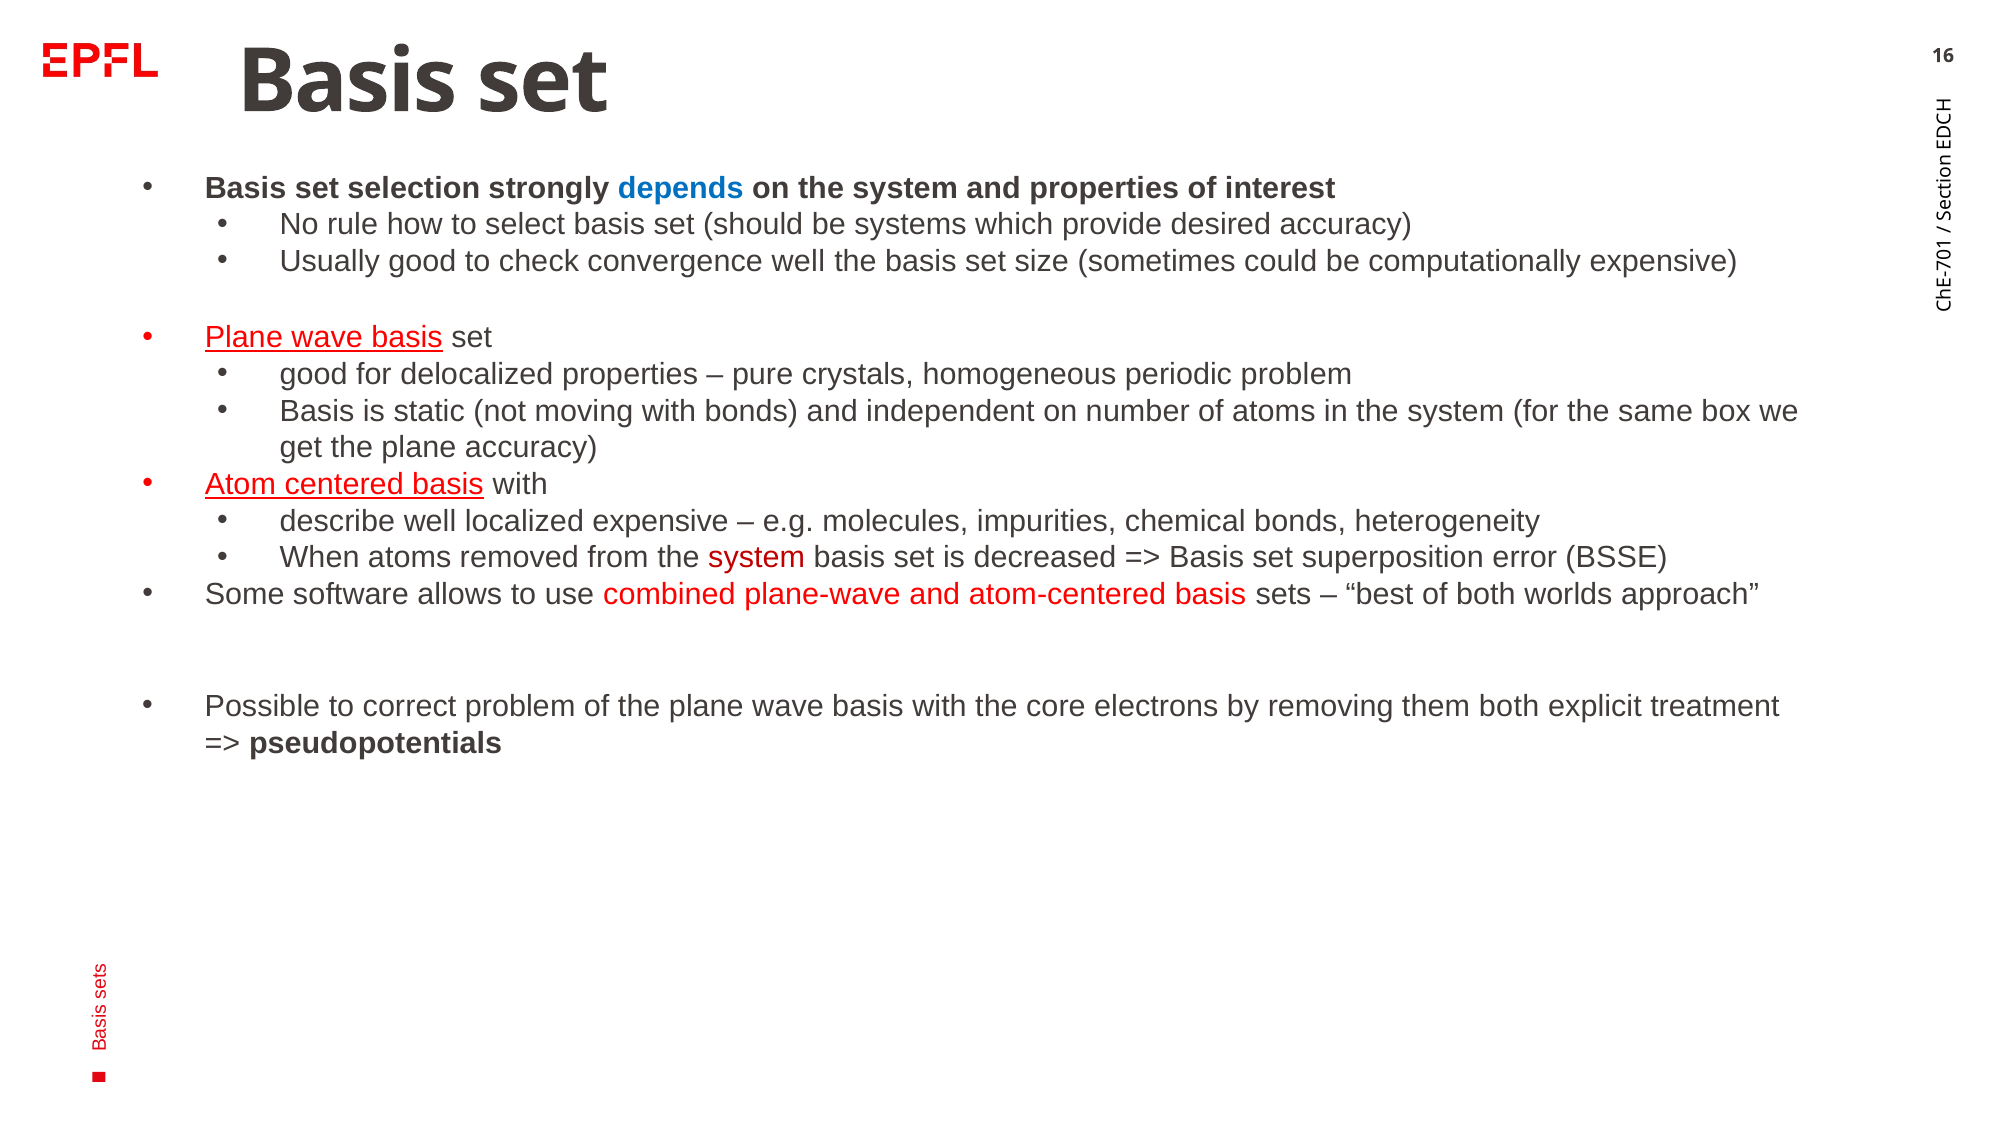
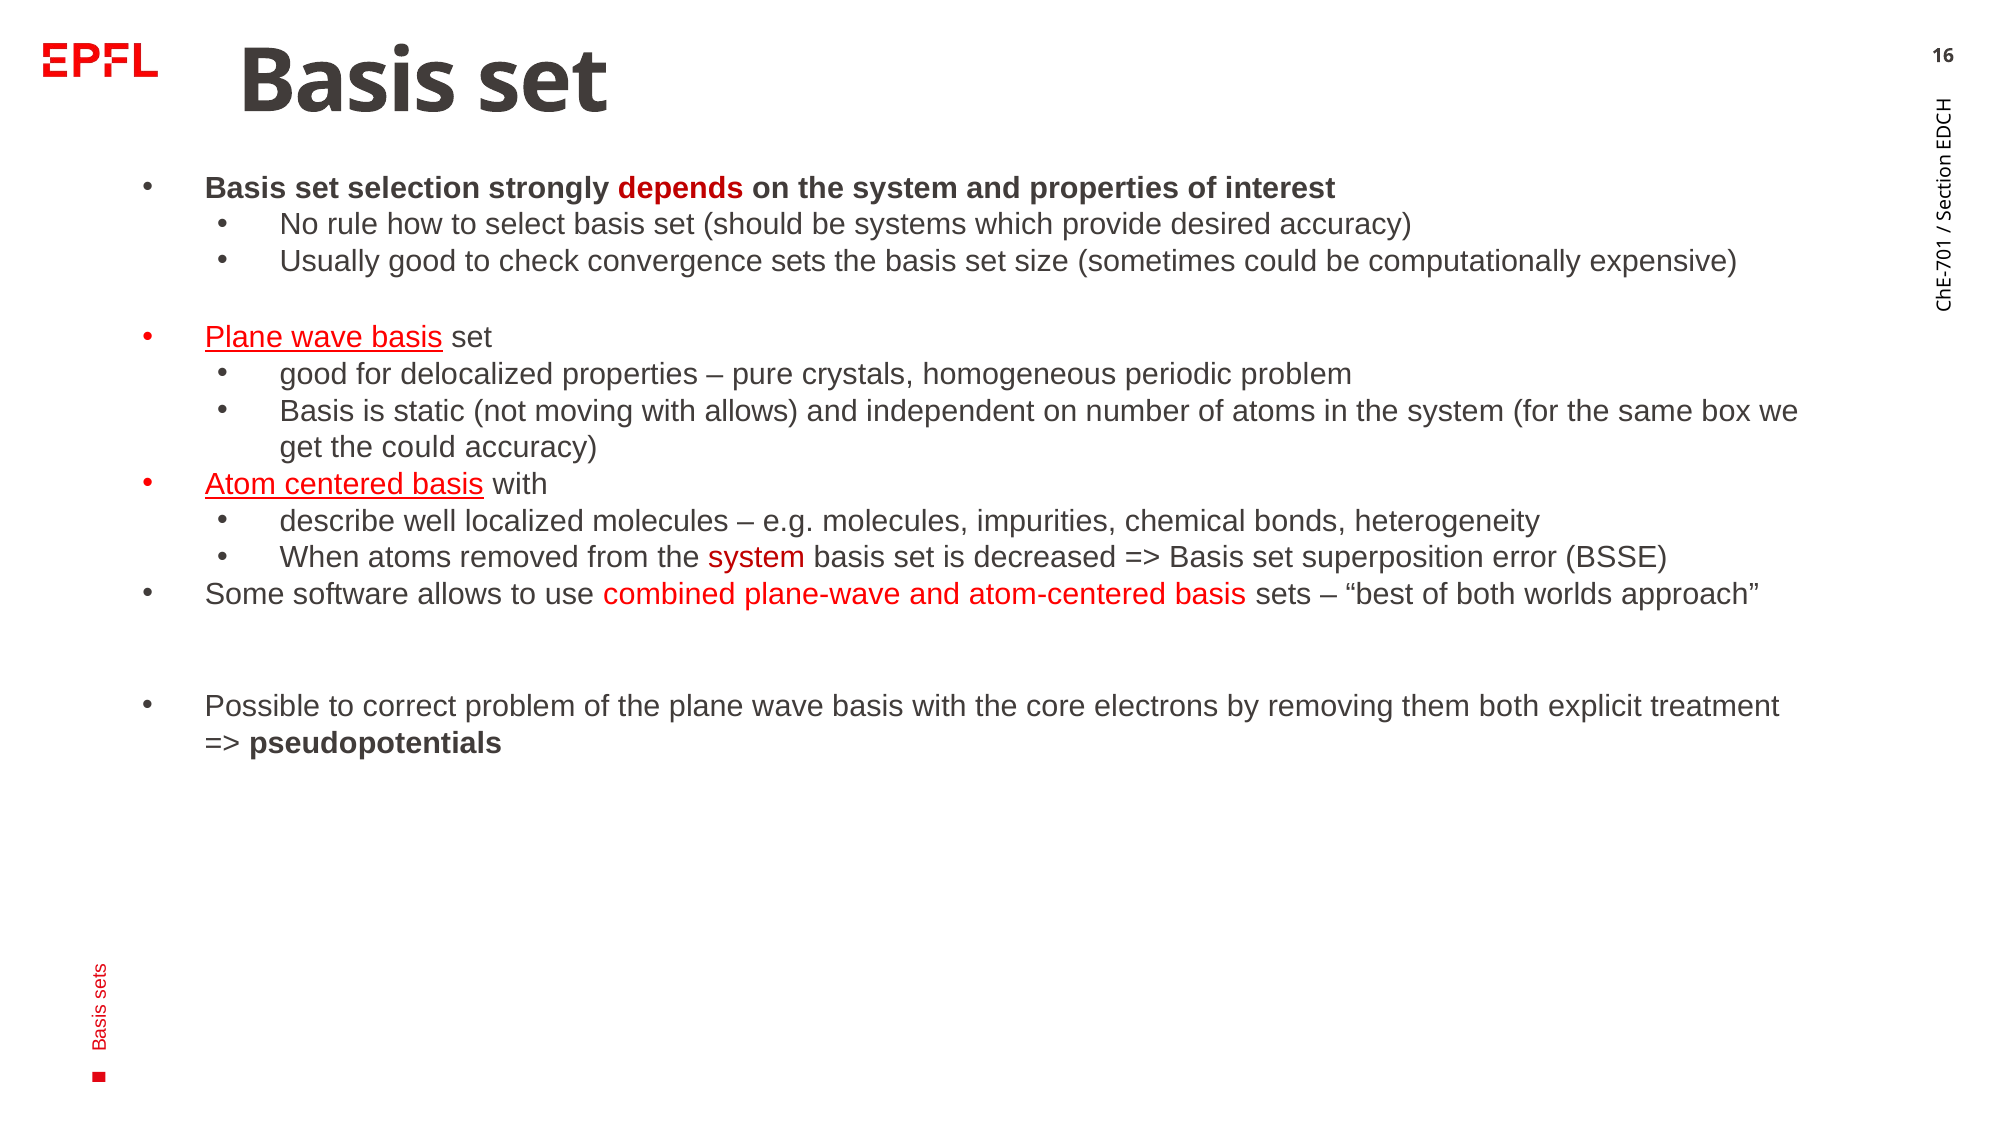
depends colour: blue -> red
convergence well: well -> sets
with bonds: bonds -> allows
get the plane: plane -> could
localized expensive: expensive -> molecules
